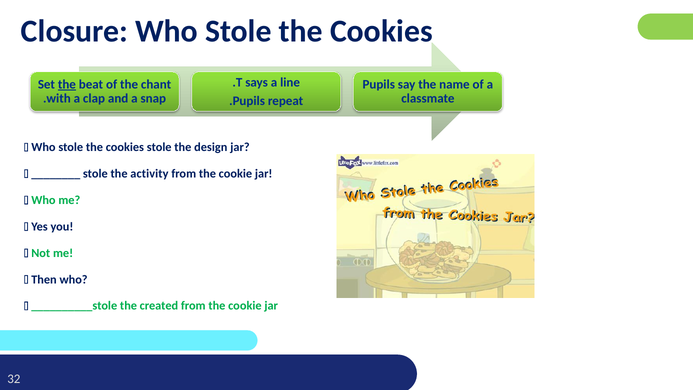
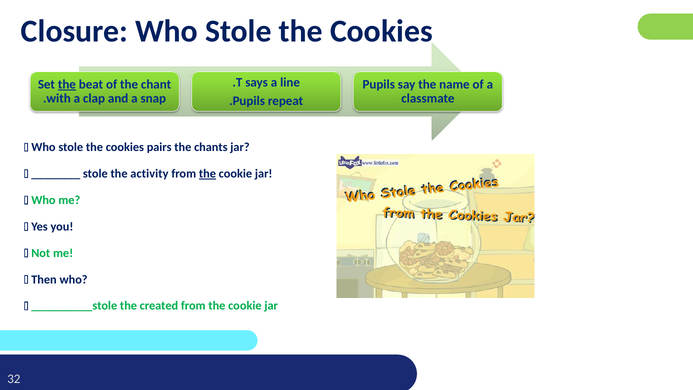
cookies stole: stole -> pairs
design: design -> chants
the at (207, 174) underline: none -> present
